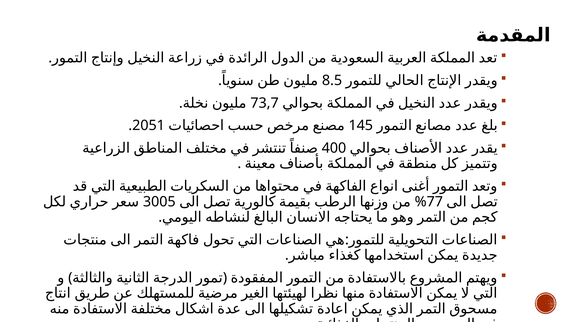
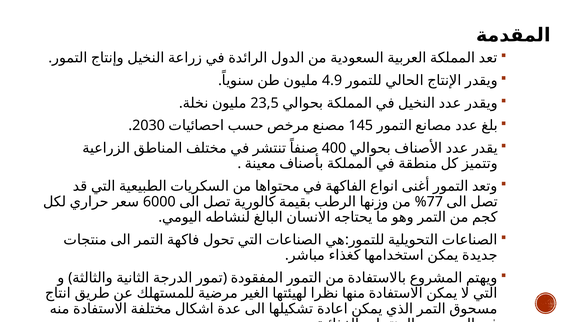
8.5: 8.5 -> 4.9
73,7: 73,7 -> 23,5
2051: 2051 -> 2030
3005: 3005 -> 6000
